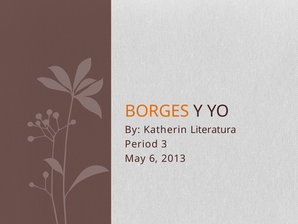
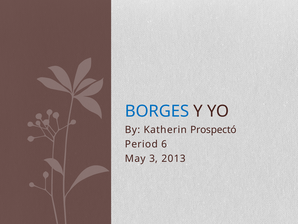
BORGES colour: orange -> blue
Literatura: Literatura -> Prospectó
3: 3 -> 6
6: 6 -> 3
